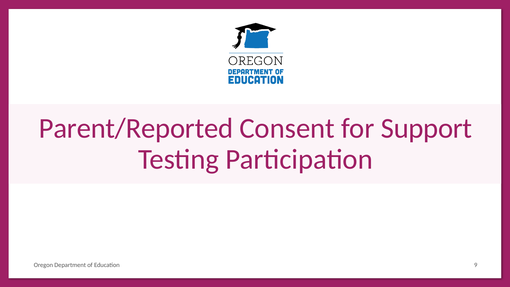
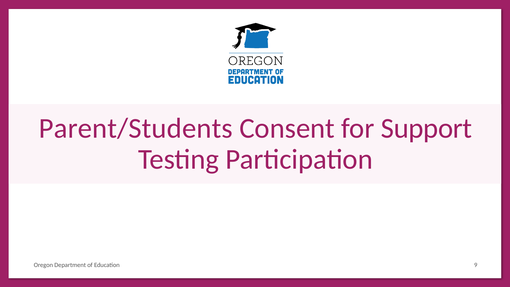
Parent/Reported: Parent/Reported -> Parent/Students
